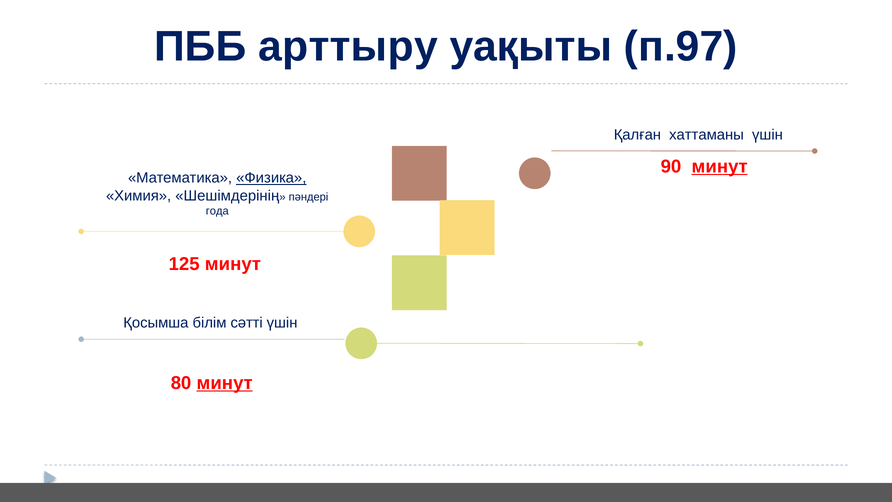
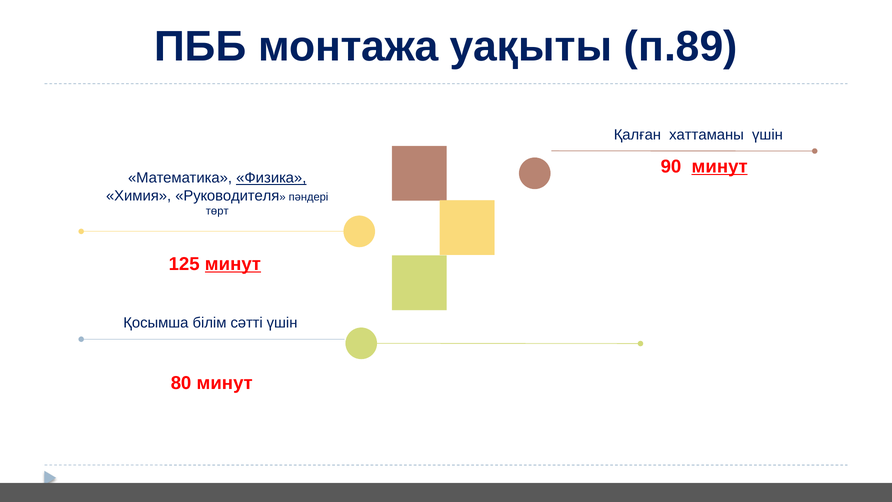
арттыру: арттыру -> монтажа
п.97: п.97 -> п.89
Шешімдерінің: Шешімдерінің -> Руководителя
года: года -> төрт
минут at (233, 264) underline: none -> present
минут at (225, 383) underline: present -> none
